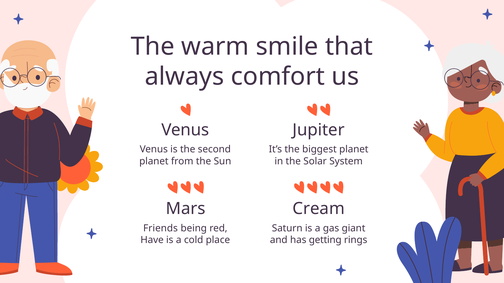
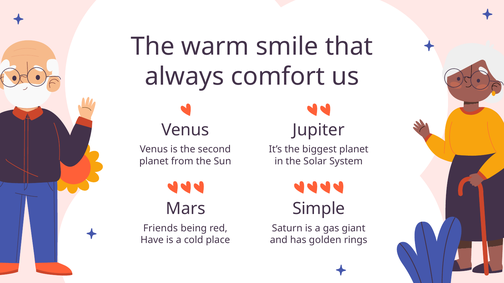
Cream: Cream -> Simple
getting: getting -> golden
